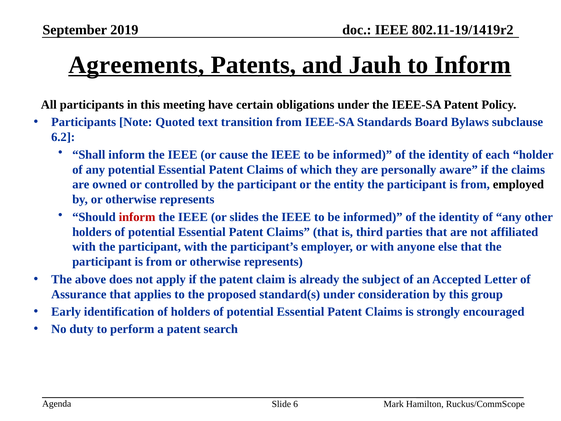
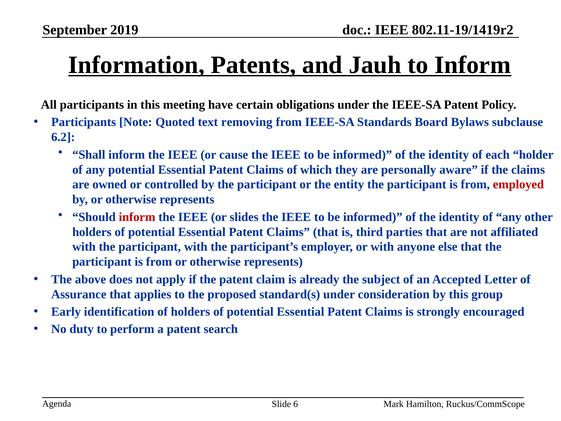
Agreements: Agreements -> Information
transition: transition -> removing
employed colour: black -> red
